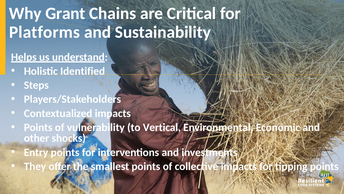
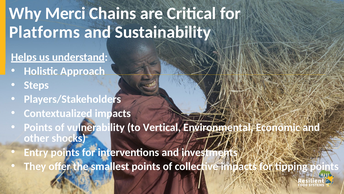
Grant: Grant -> Merci
Identified: Identified -> Approach
